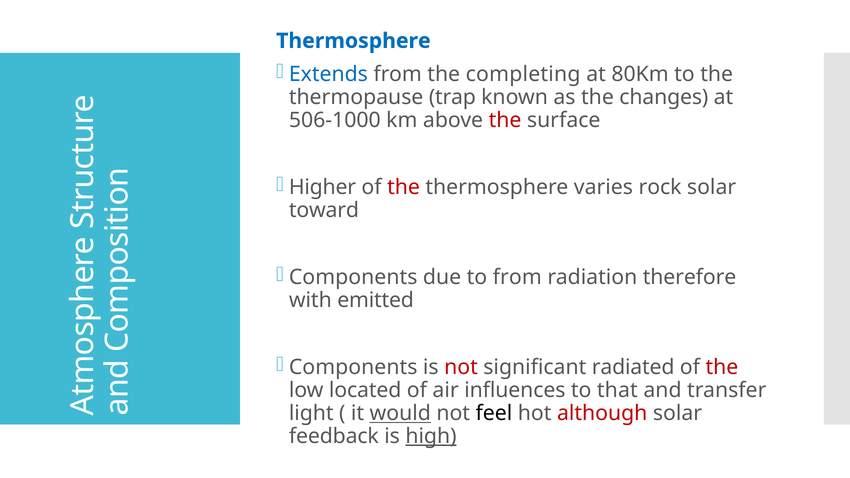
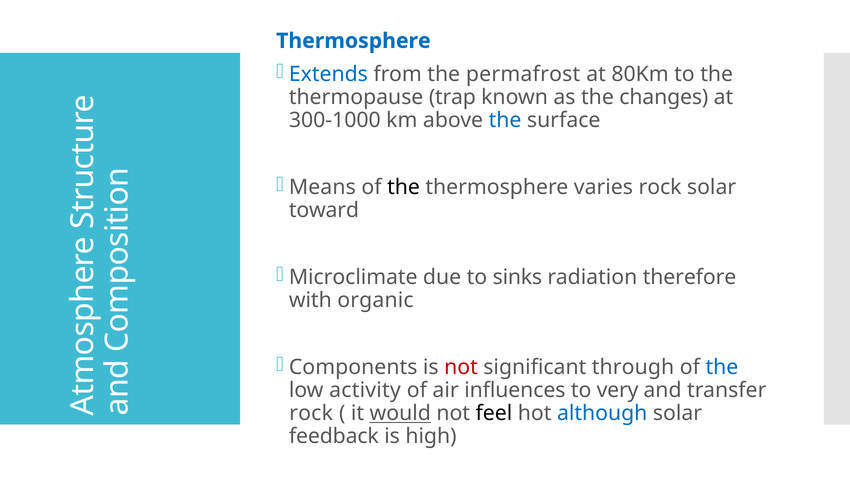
completing: completing -> permafrost
506-1000: 506-1000 -> 300-1000
the at (505, 120) colour: red -> blue
Higher: Higher -> Means
the at (404, 187) colour: red -> black
Components at (353, 277): Components -> Microclimate
to from: from -> sinks
emitted: emitted -> organic
radiated: radiated -> through
the at (722, 368) colour: red -> blue
located: located -> activity
that: that -> very
light at (311, 413): light -> rock
although colour: red -> blue
high underline: present -> none
